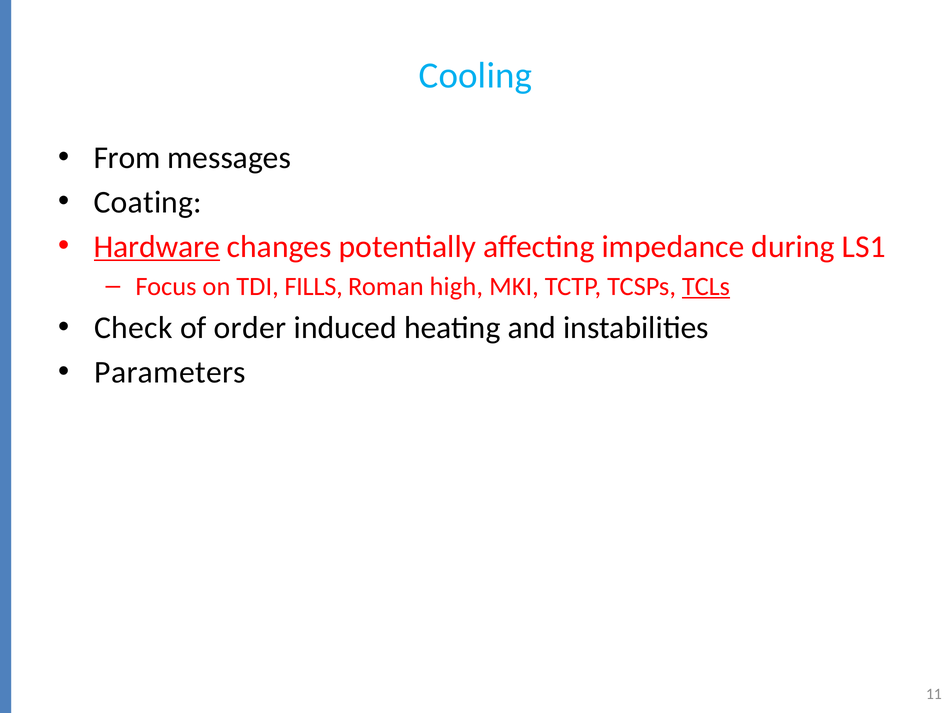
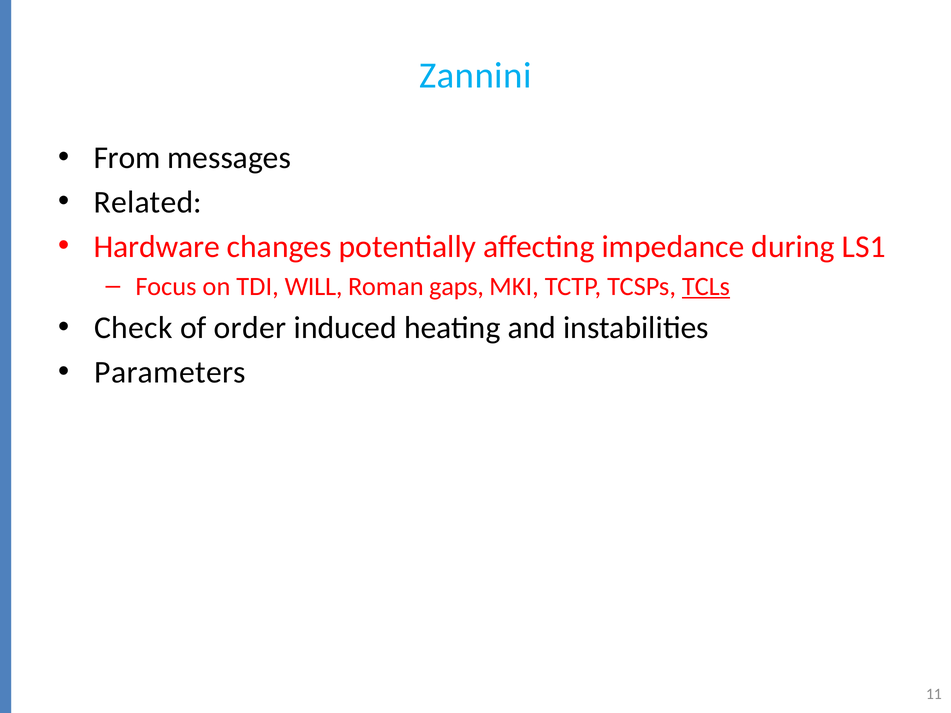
Cooling: Cooling -> Zannini
Coating: Coating -> Related
Hardware underline: present -> none
FILLS: FILLS -> WILL
high: high -> gaps
